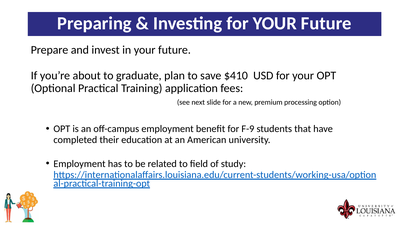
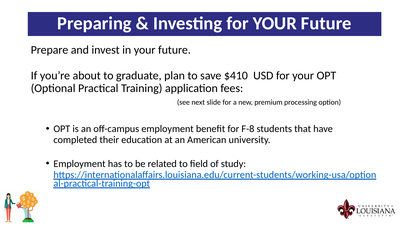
F-9: F-9 -> F-8
